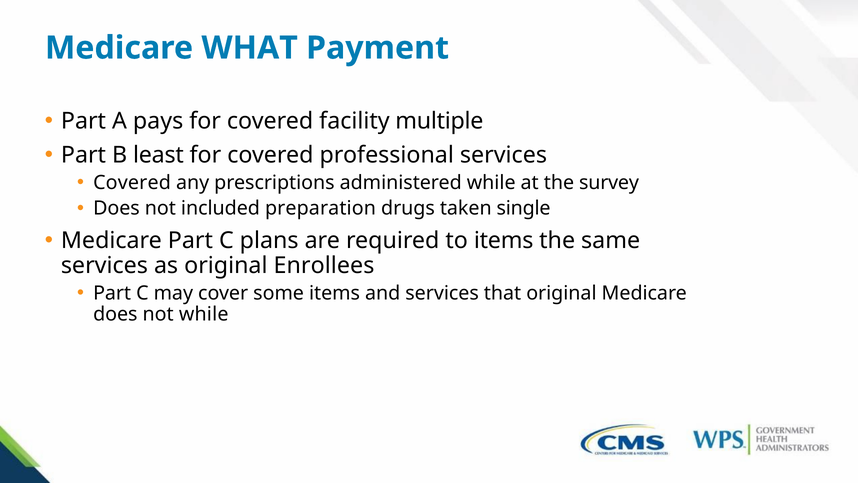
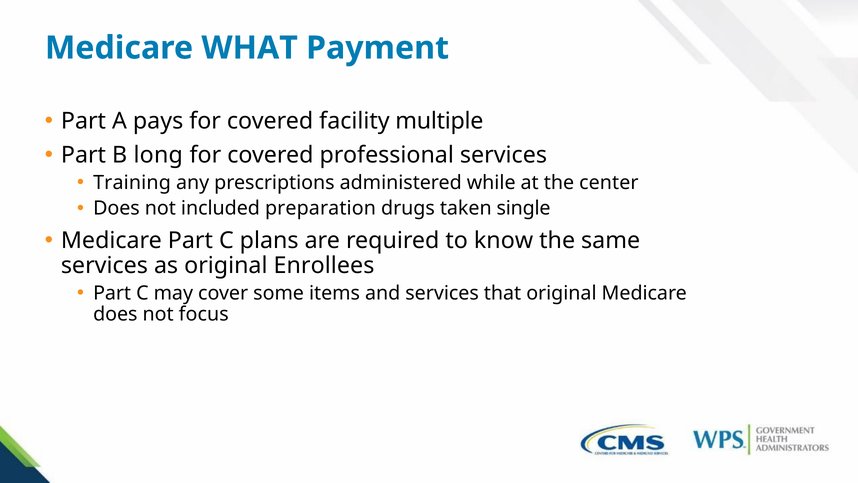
least: least -> long
Covered at (132, 182): Covered -> Training
survey: survey -> center
to items: items -> know
not while: while -> focus
